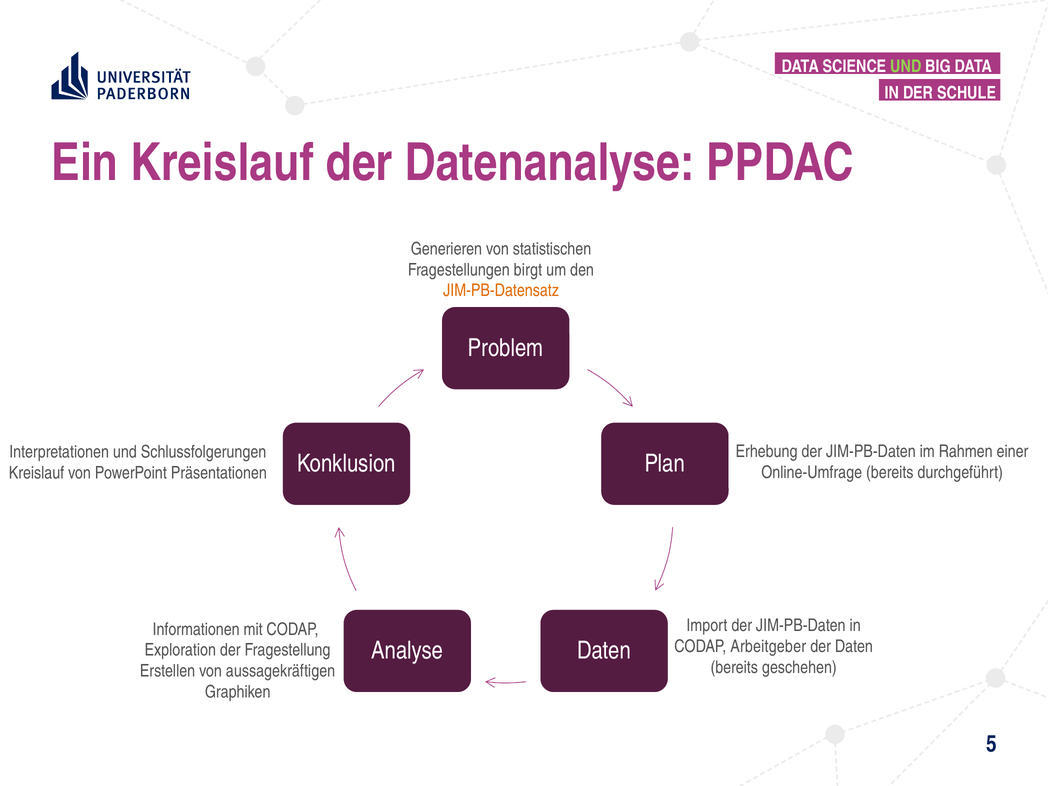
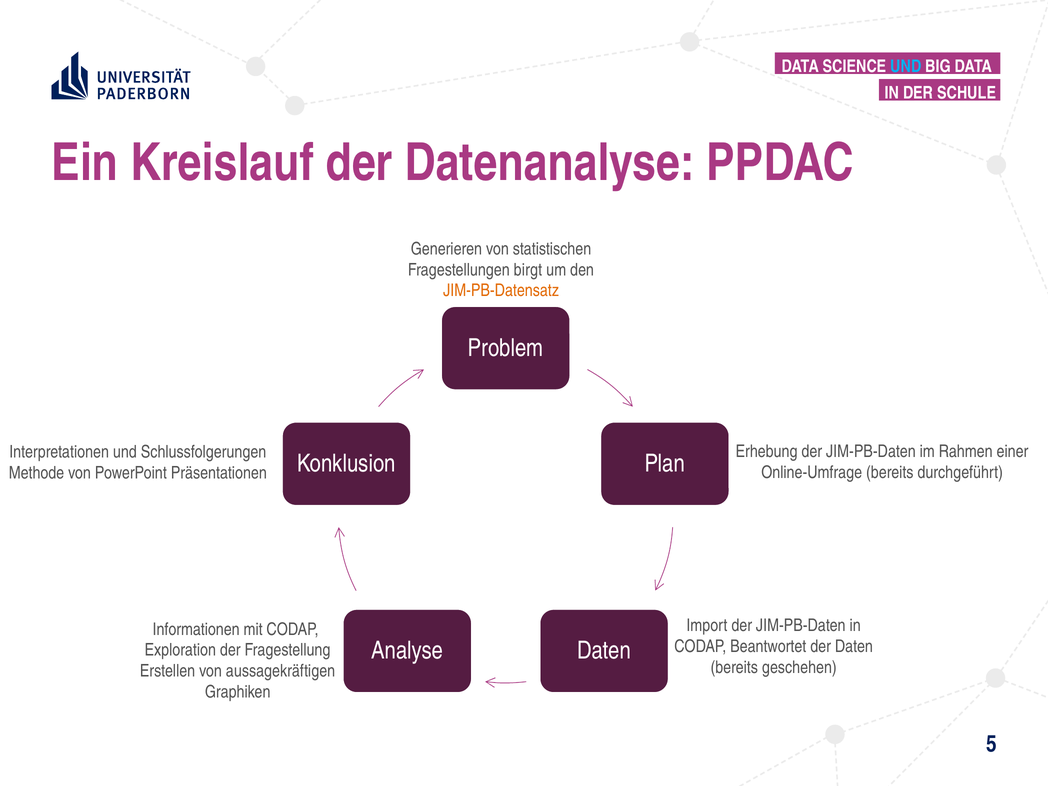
UND at (906, 66) colour: light green -> light blue
Kreislauf at (37, 473): Kreislauf -> Methode
Arbeitgeber: Arbeitgeber -> Beantwortet
